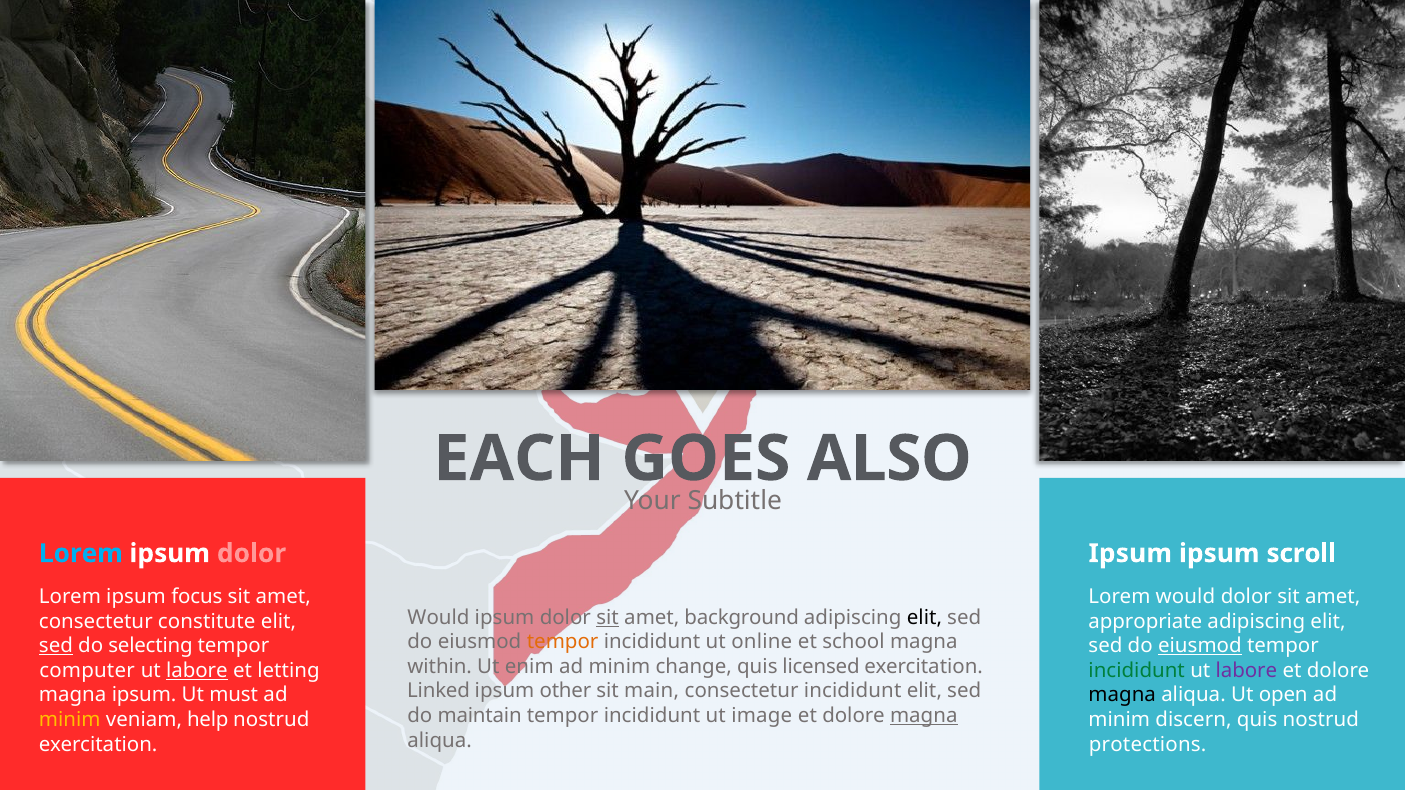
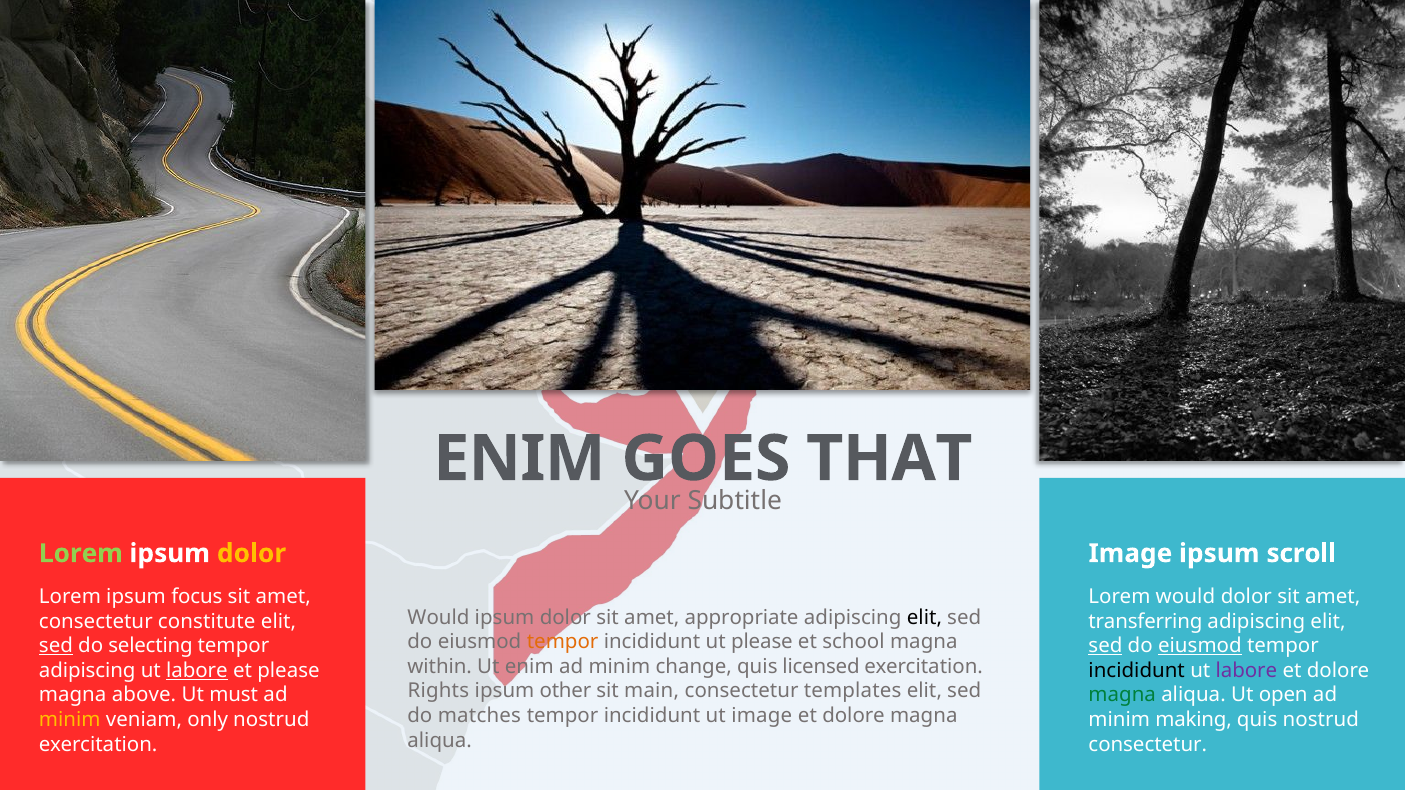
EACH at (519, 459): EACH -> ENIM
ALSO: ALSO -> THAT
Lorem at (81, 554) colour: light blue -> light green
dolor at (252, 554) colour: pink -> yellow
Ipsum at (1130, 554): Ipsum -> Image
sit at (608, 618) underline: present -> none
background: background -> appropriate
appropriate: appropriate -> transferring
ut online: online -> please
sed at (1105, 646) underline: none -> present
computer at (87, 671): computer -> adipiscing
et letting: letting -> please
incididunt at (1137, 671) colour: green -> black
Linked: Linked -> Rights
consectetur incididunt: incididunt -> templates
magna ipsum: ipsum -> above
magna at (1122, 695) colour: black -> green
maintain: maintain -> matches
magna at (924, 716) underline: present -> none
help: help -> only
discern: discern -> making
protections at (1148, 745): protections -> consectetur
